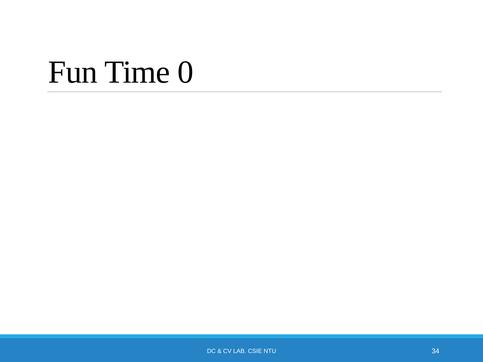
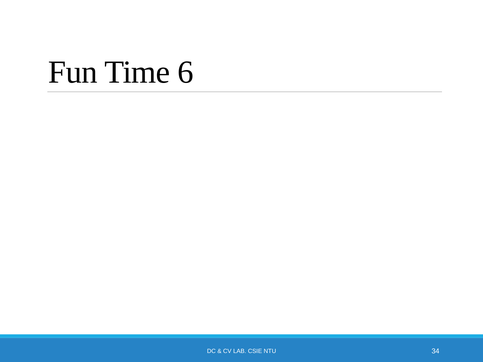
0: 0 -> 6
